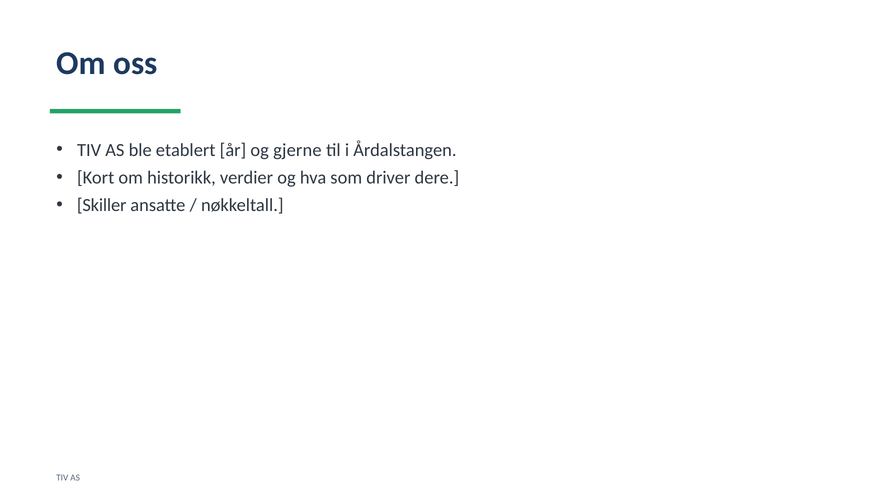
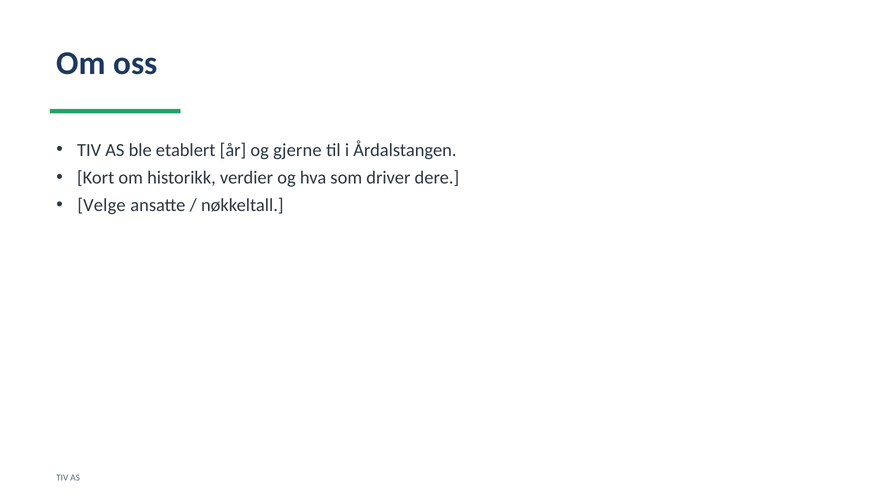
Skiller: Skiller -> Velge
